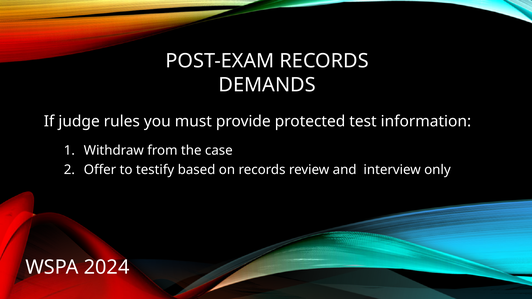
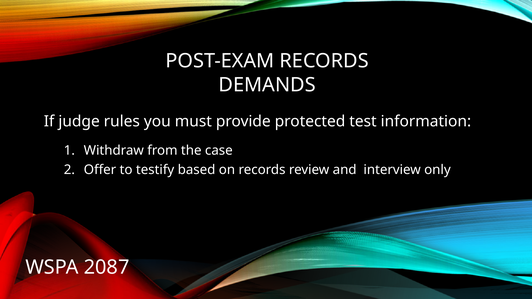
2024: 2024 -> 2087
